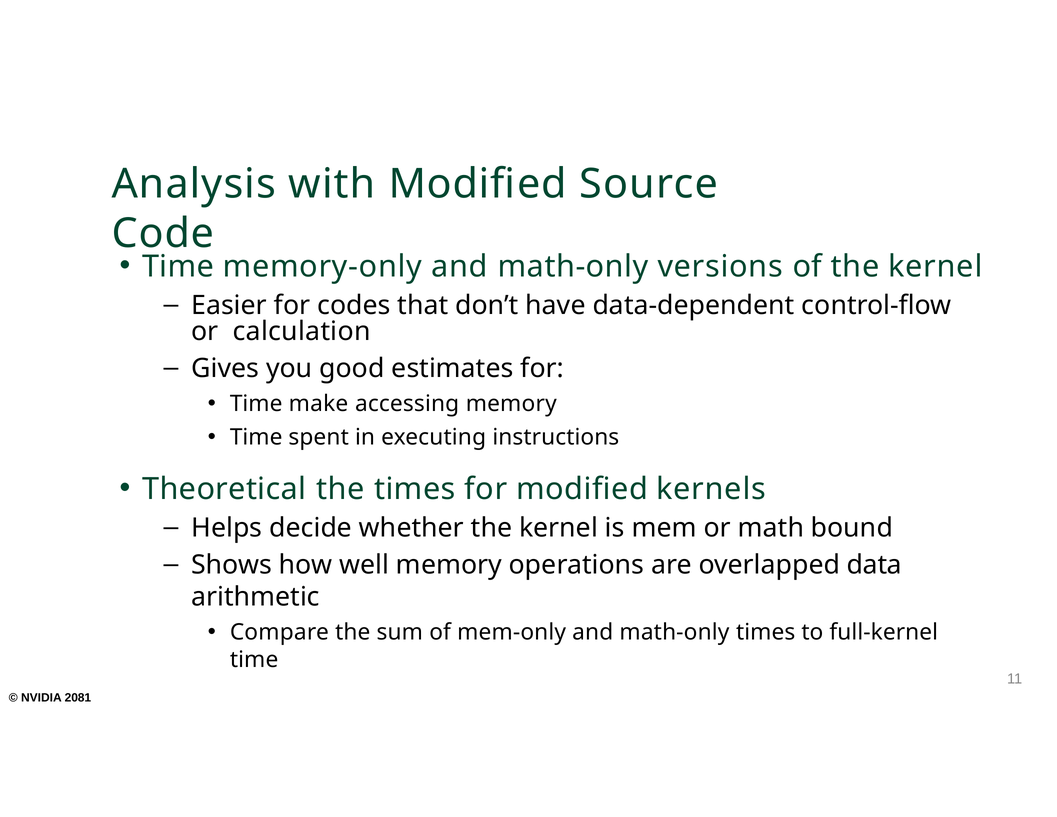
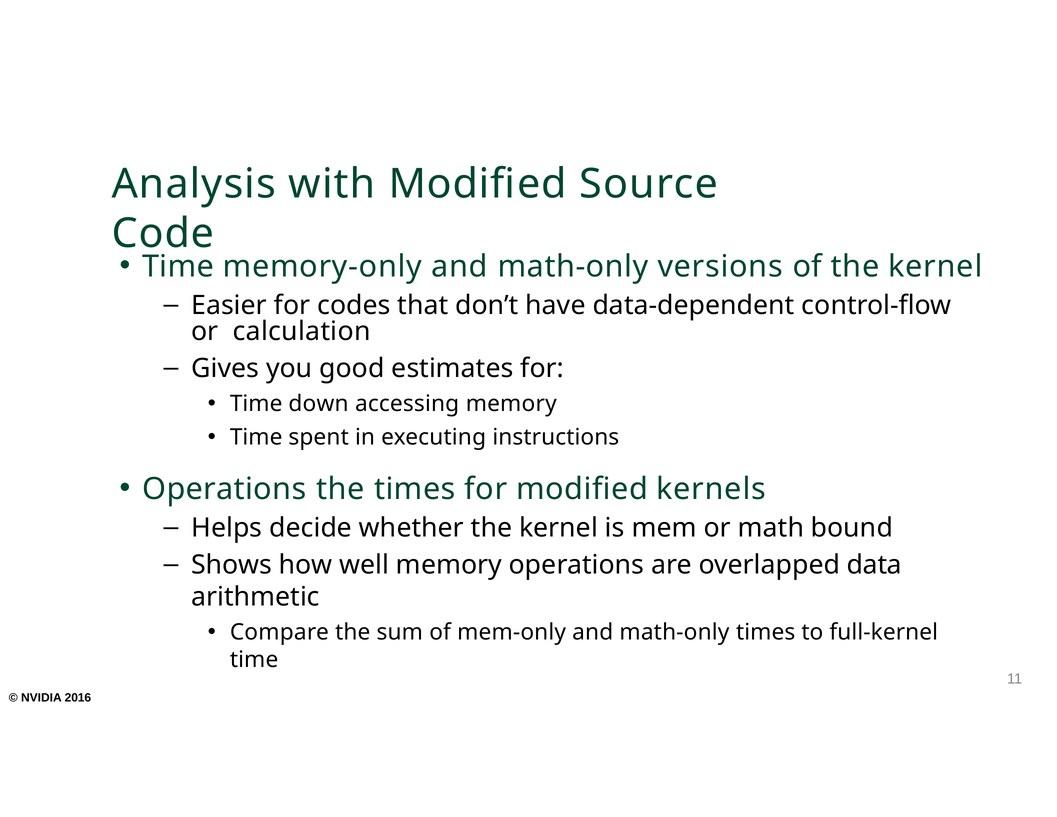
make: make -> down
Theoretical at (224, 489): Theoretical -> Operations
2081: 2081 -> 2016
